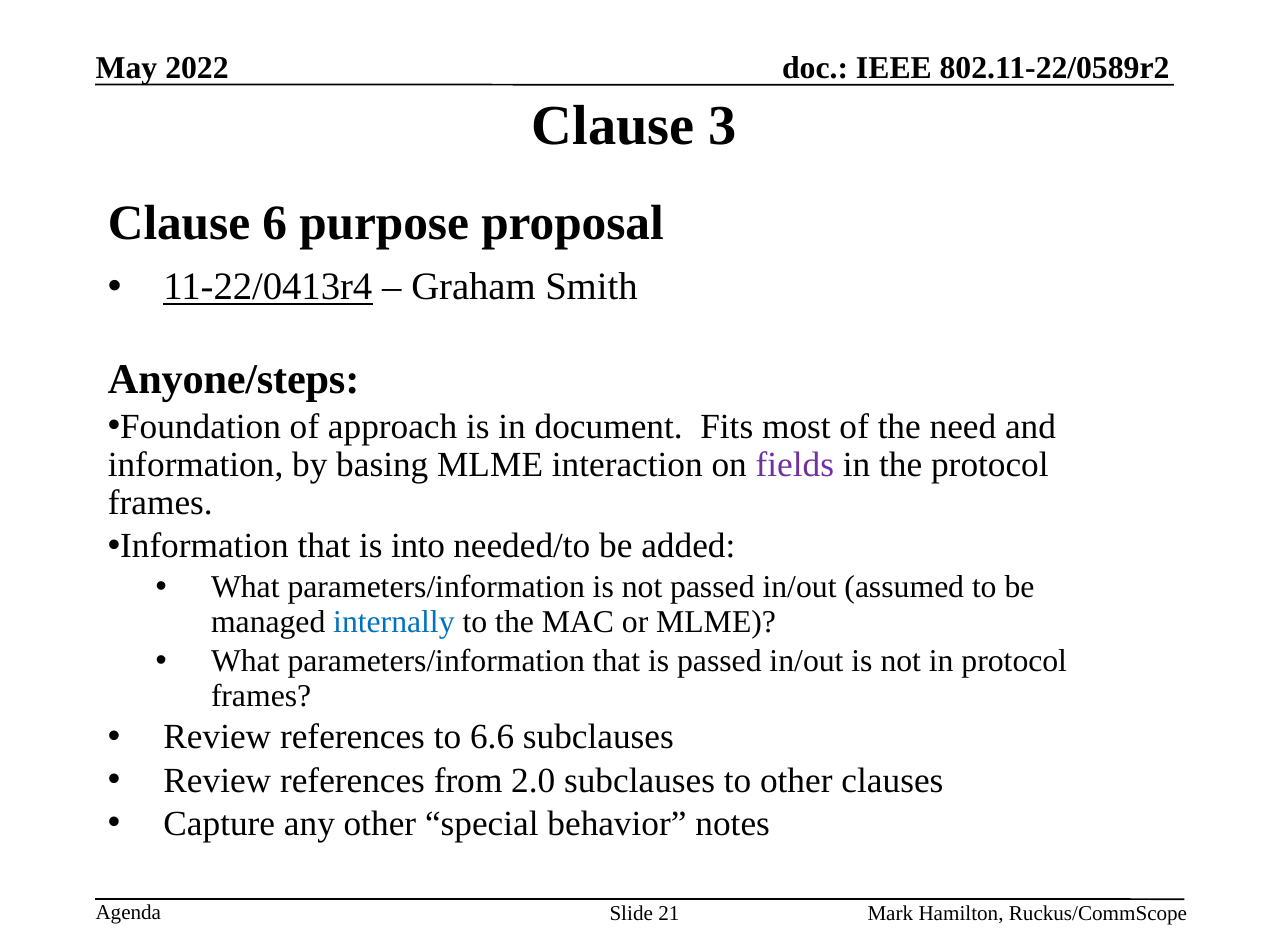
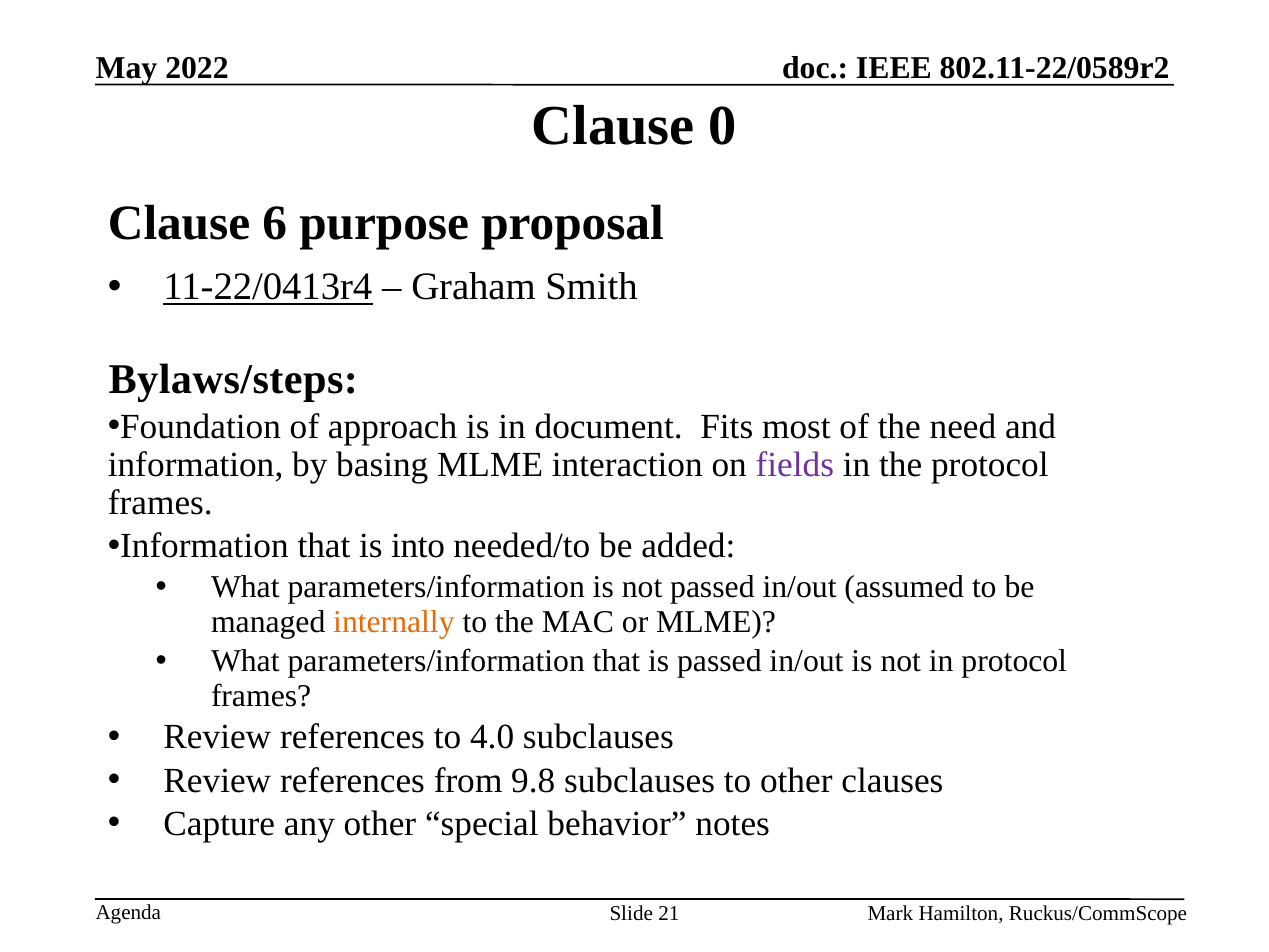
3: 3 -> 0
Anyone/steps: Anyone/steps -> Bylaws/steps
internally colour: blue -> orange
6.6: 6.6 -> 4.0
2.0: 2.0 -> 9.8
